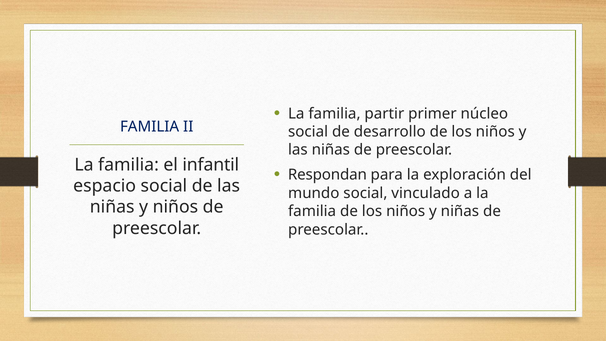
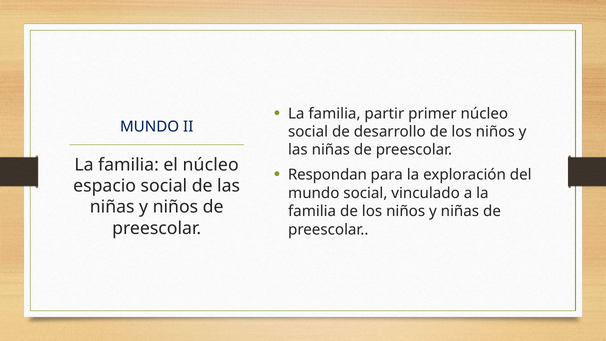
FAMILIA at (150, 127): FAMILIA -> MUNDO
el infantil: infantil -> núcleo
